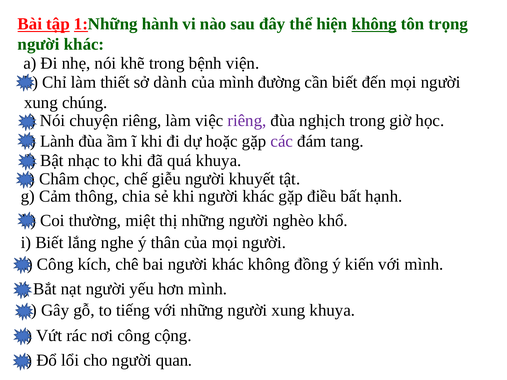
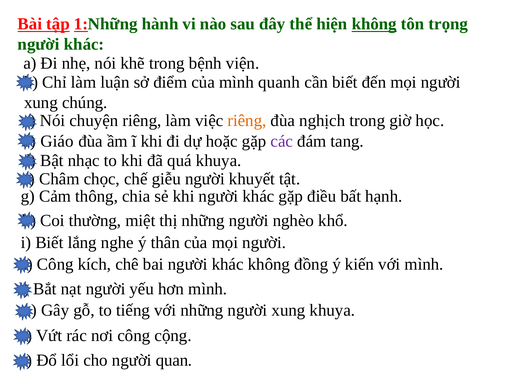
thiết: thiết -> luận
dành: dành -> điểm
đường: đường -> quanh
riêng at (247, 121) colour: purple -> orange
Lành: Lành -> Giáo
